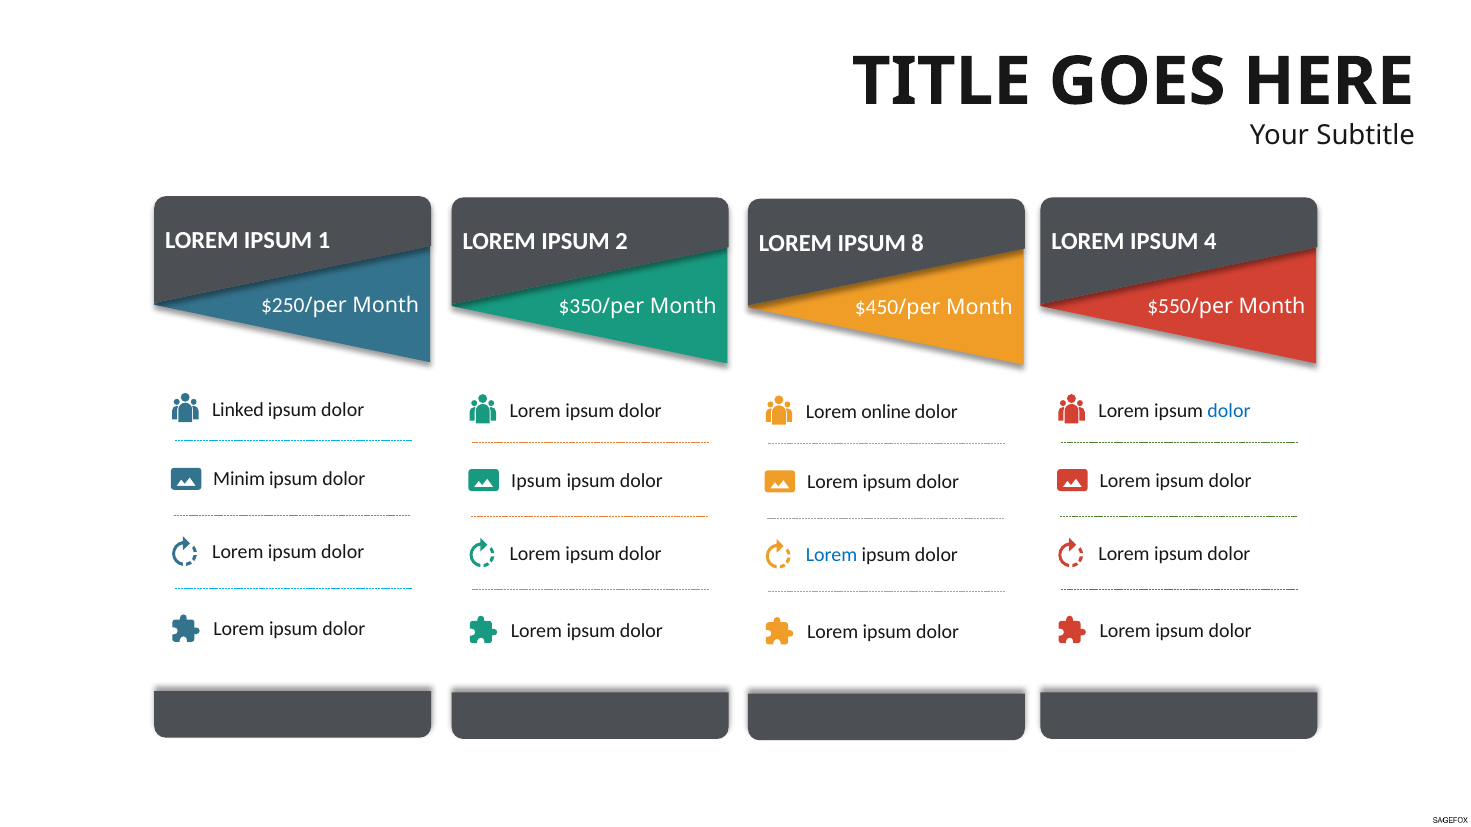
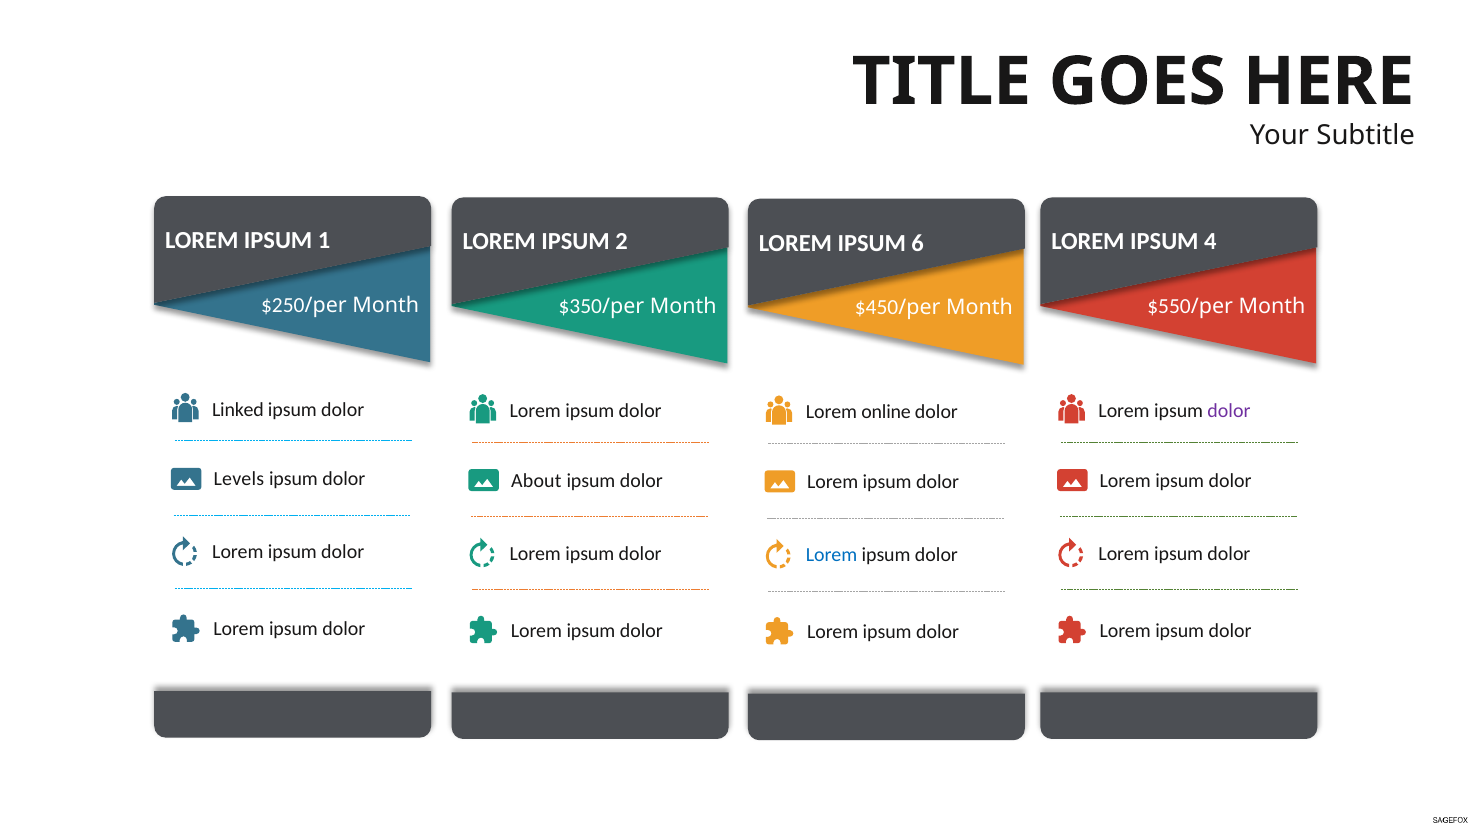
8: 8 -> 6
dolor at (1229, 411) colour: blue -> purple
Minim: Minim -> Levels
Ipsum at (536, 481): Ipsum -> About
